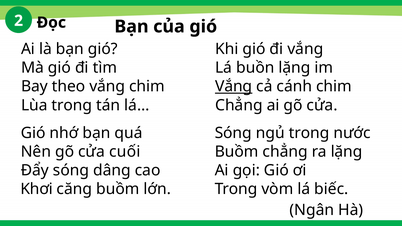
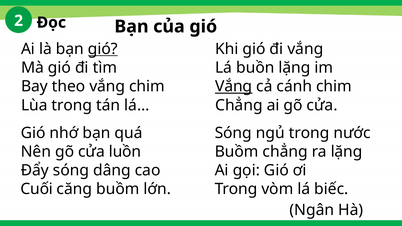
gió at (103, 49) underline: none -> present
cuối: cuối -> luồn
Khơi: Khơi -> Cuối
